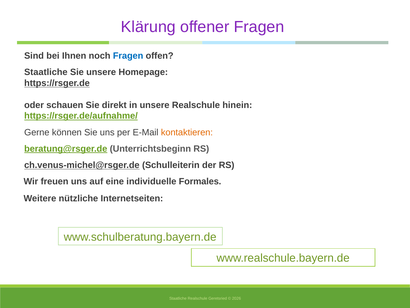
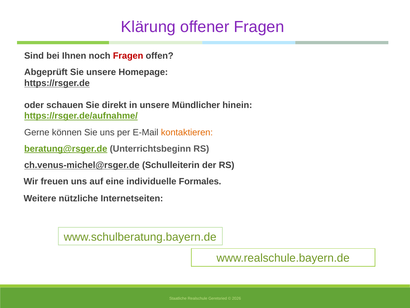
Fragen at (128, 56) colour: blue -> red
Staatliche at (46, 72): Staatliche -> Abgeprüft
unsere Realschule: Realschule -> Mündlicher
